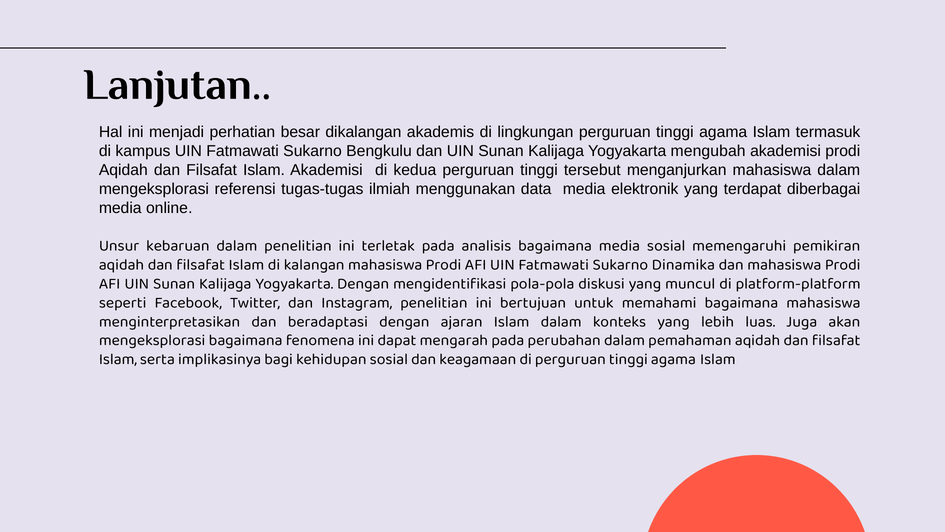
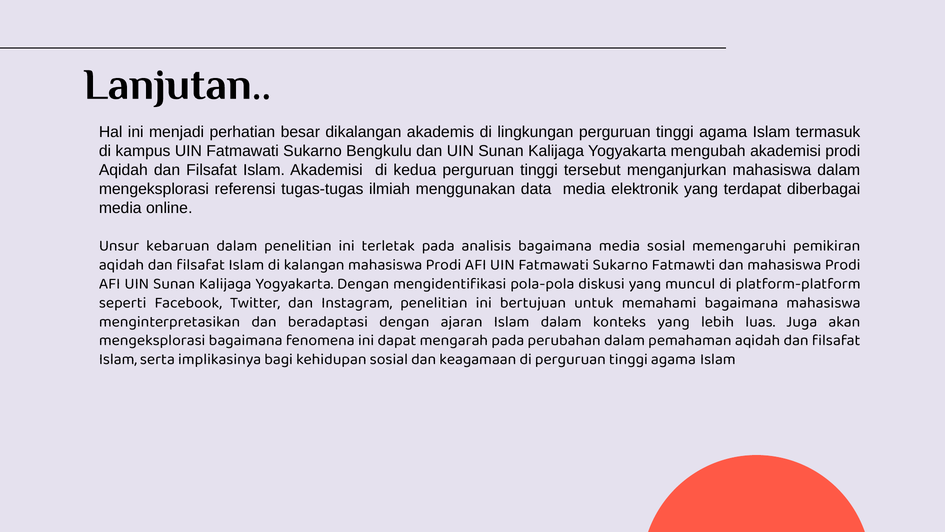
Dinamika: Dinamika -> Fatmawti
